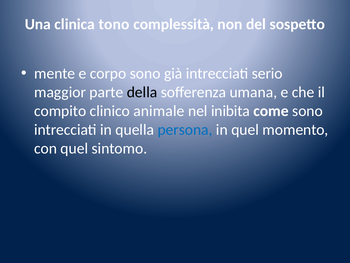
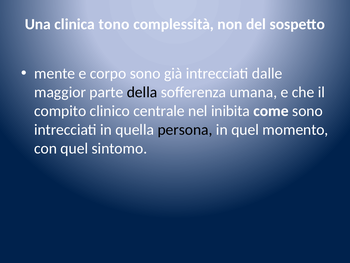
serio: serio -> dalle
animale: animale -> centrale
persona colour: blue -> black
